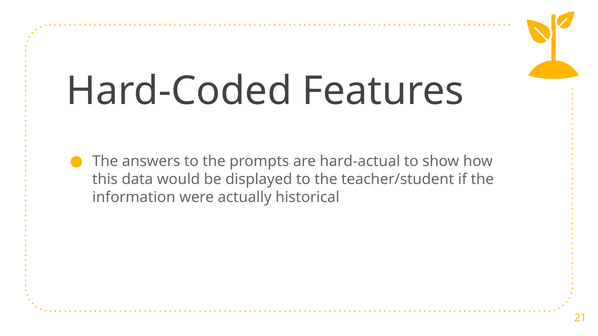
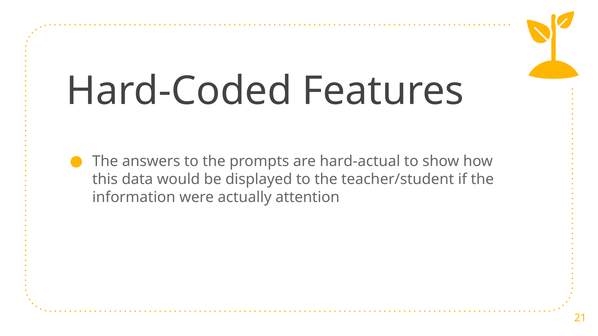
historical: historical -> attention
